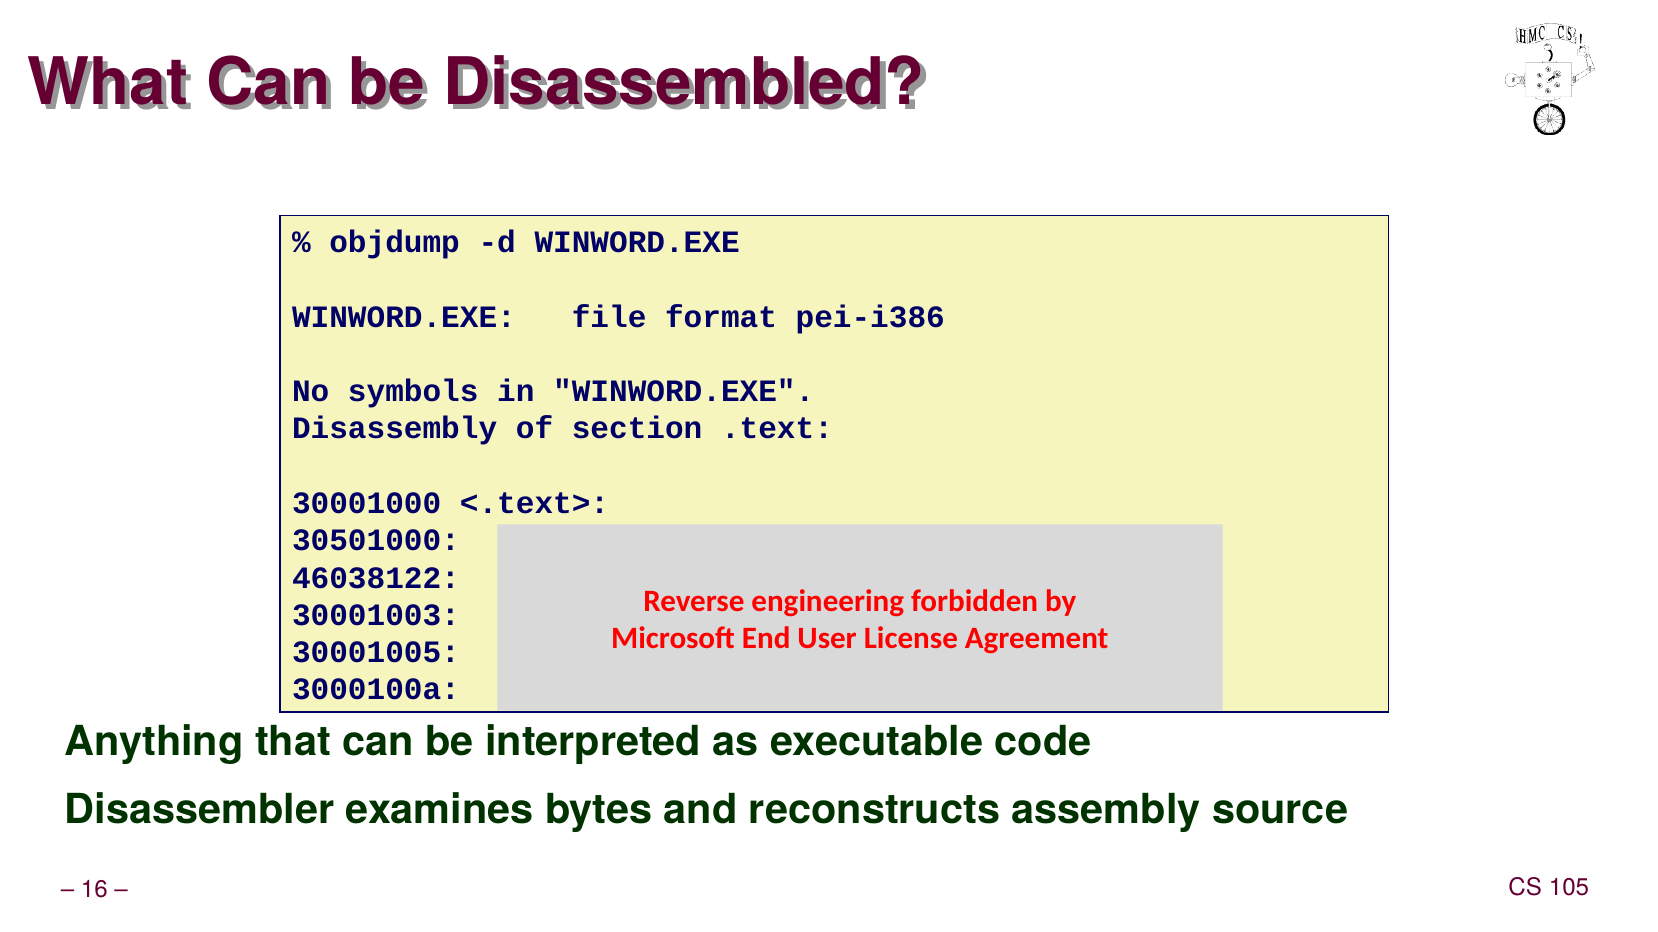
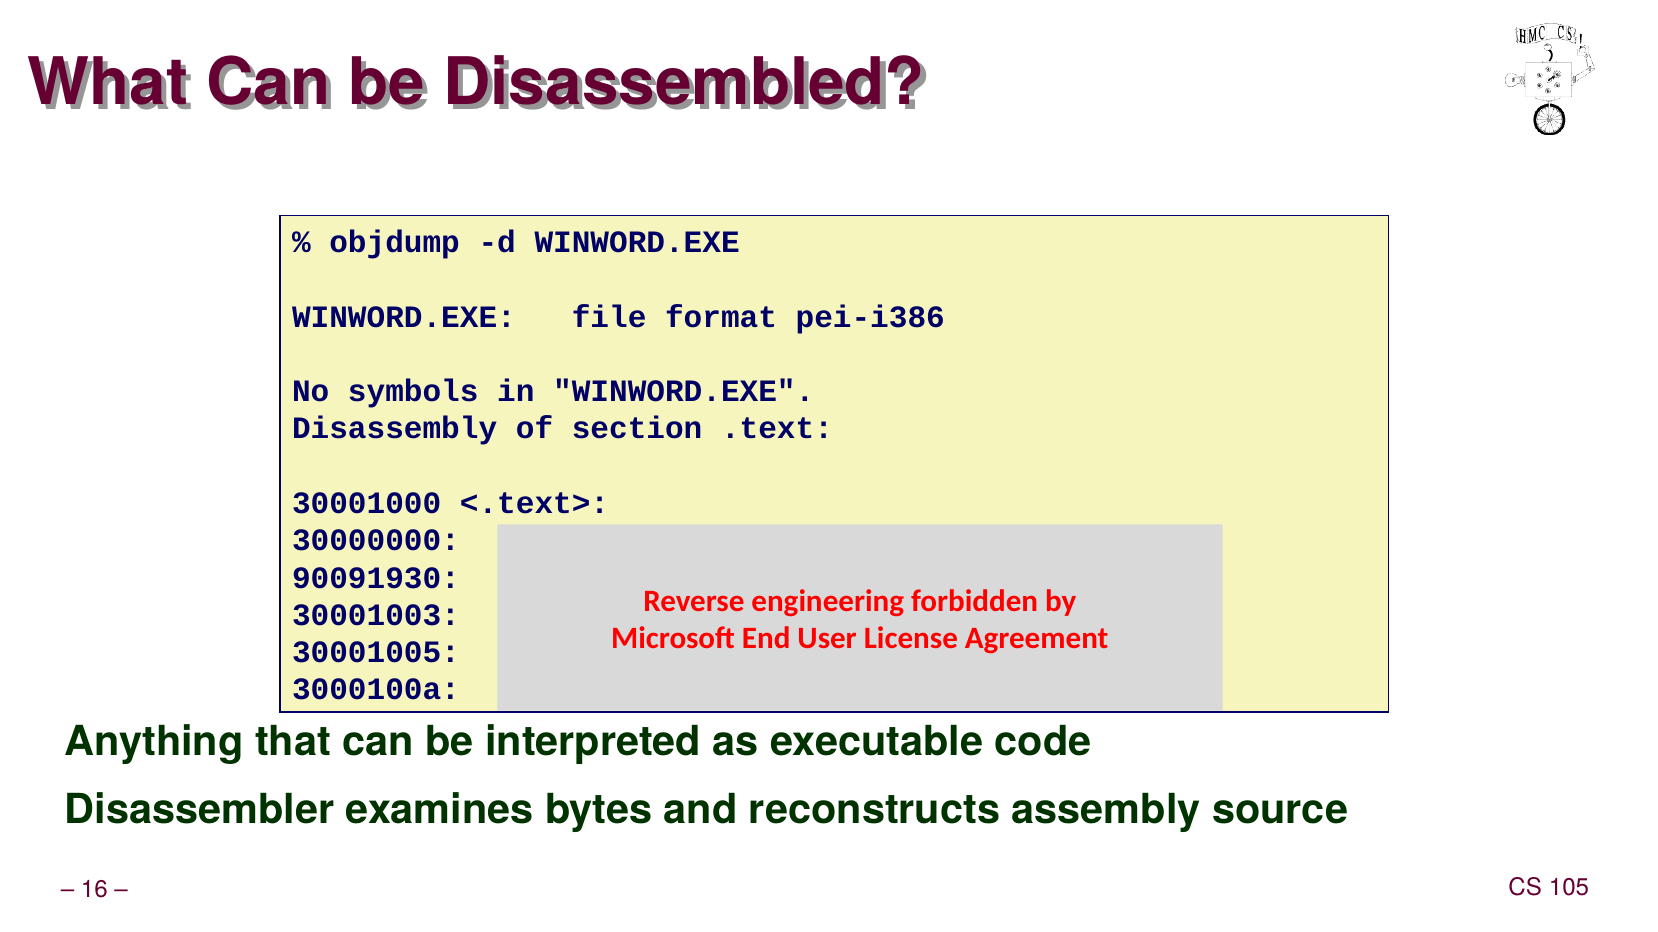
30501000: 30501000 -> 30000000
46038122: 46038122 -> 90091930
